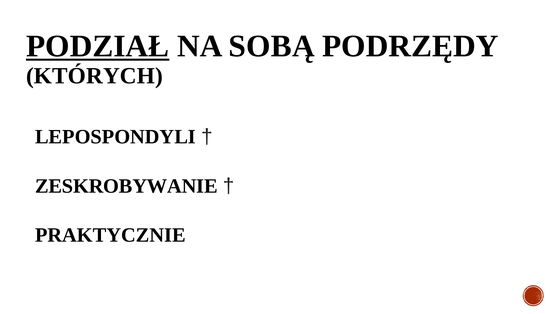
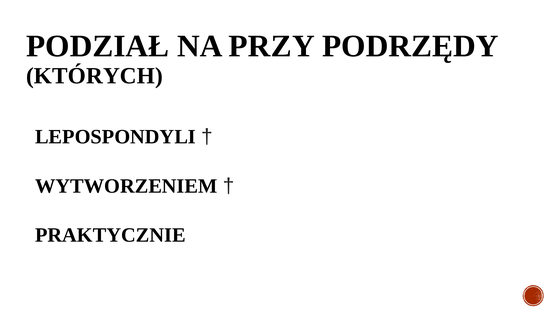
PODZIAŁ underline: present -> none
SOBĄ: SOBĄ -> PRZY
ZESKROBYWANIE: ZESKROBYWANIE -> WYTWORZENIEM
